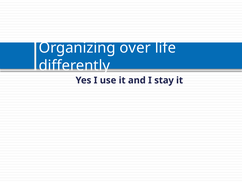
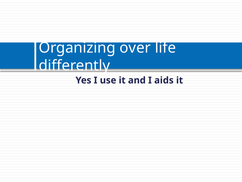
stay: stay -> aids
